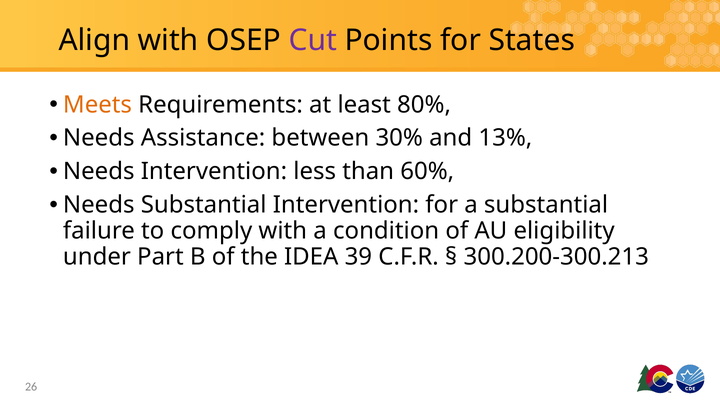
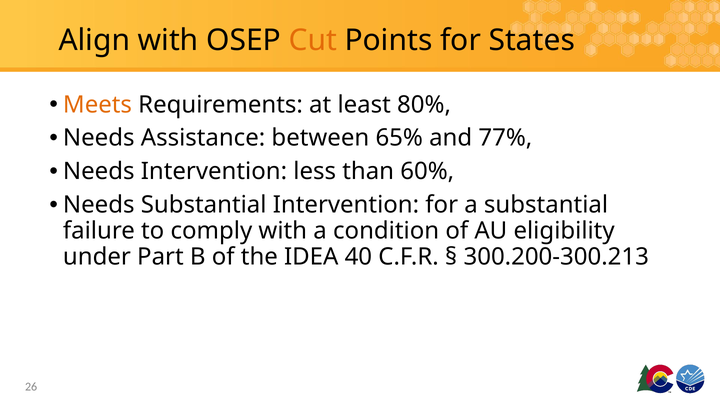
Cut colour: purple -> orange
30%: 30% -> 65%
13%: 13% -> 77%
39: 39 -> 40
